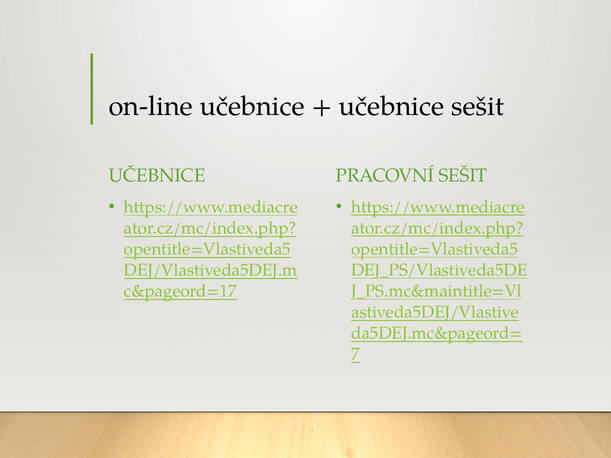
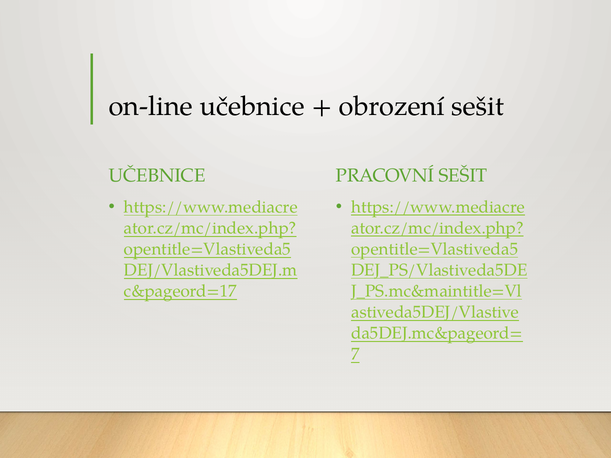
učebnice at (392, 106): učebnice -> obrození
